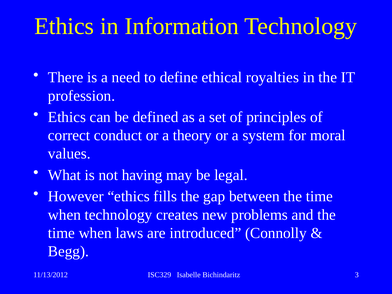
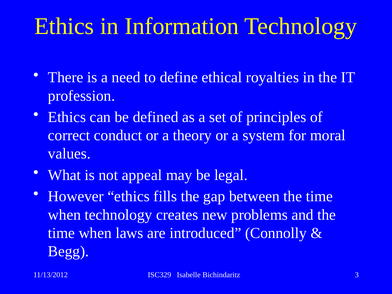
having: having -> appeal
